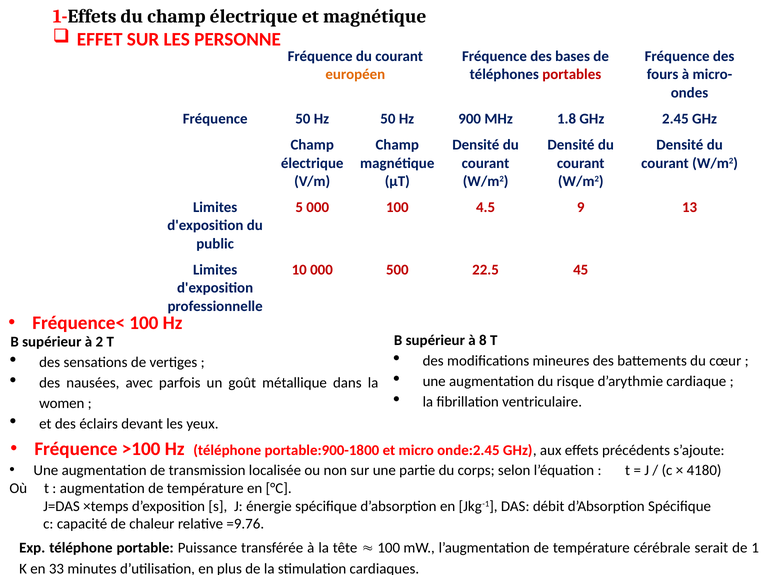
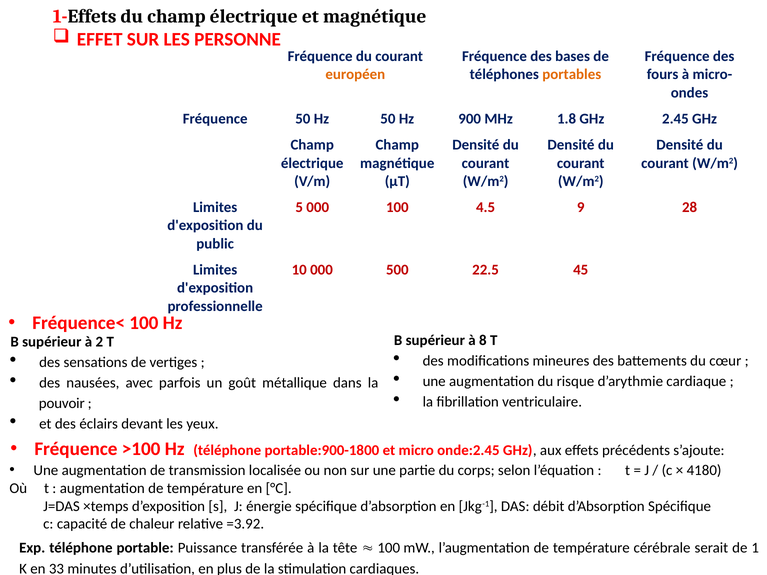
portables colour: red -> orange
13: 13 -> 28
women: women -> pouvoir
=9.76: =9.76 -> =3.92
